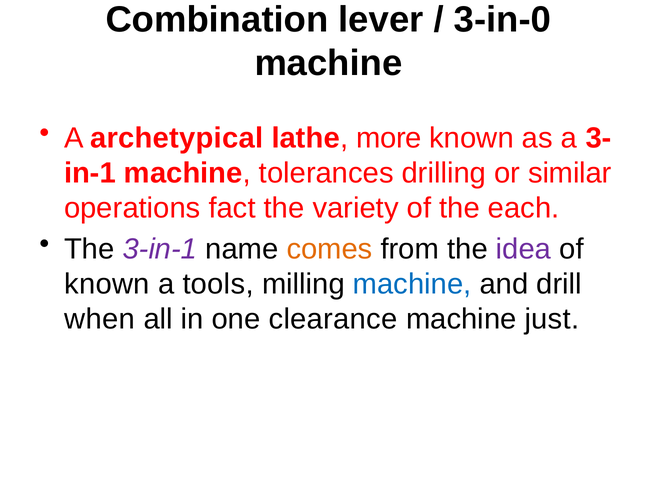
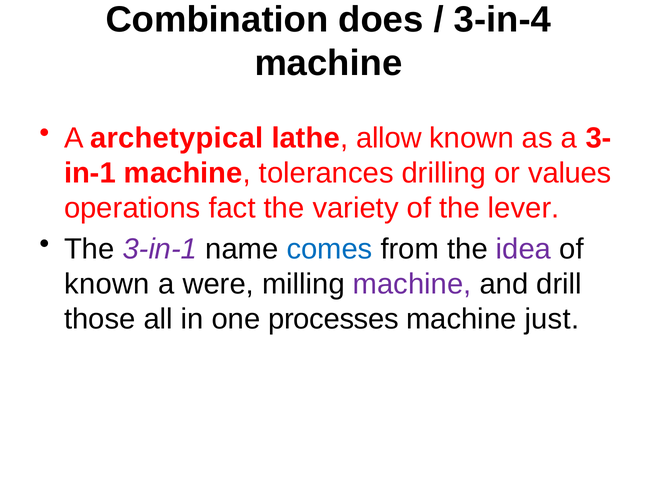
lever: lever -> does
3-in-0: 3-in-0 -> 3-in-4
more: more -> allow
similar: similar -> values
each: each -> lever
comes colour: orange -> blue
tools: tools -> were
machine at (412, 284) colour: blue -> purple
when: when -> those
clearance: clearance -> processes
